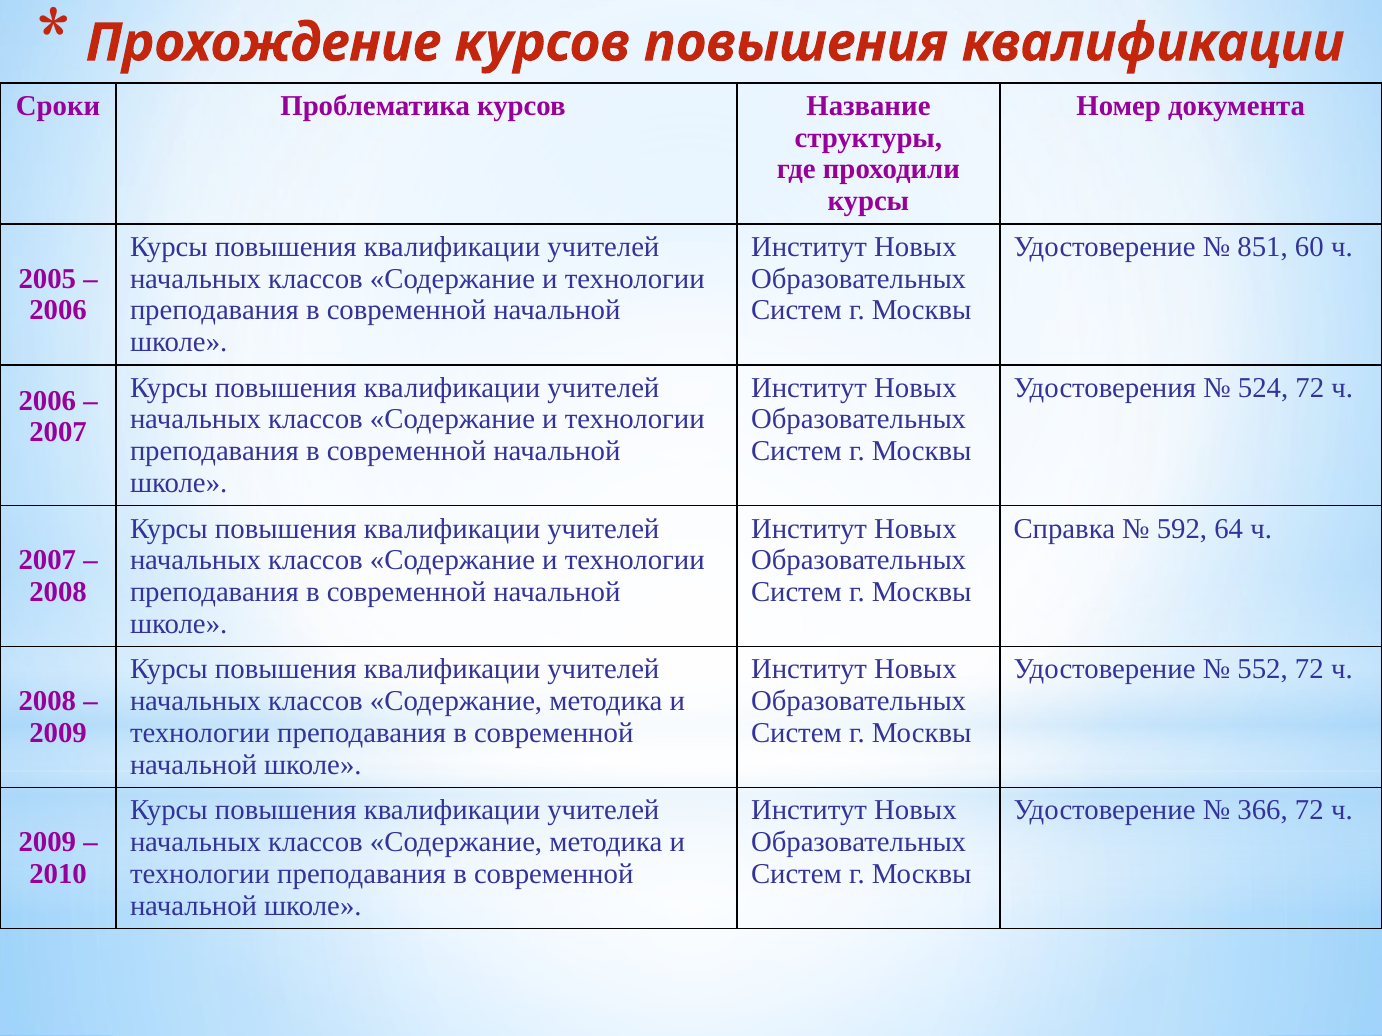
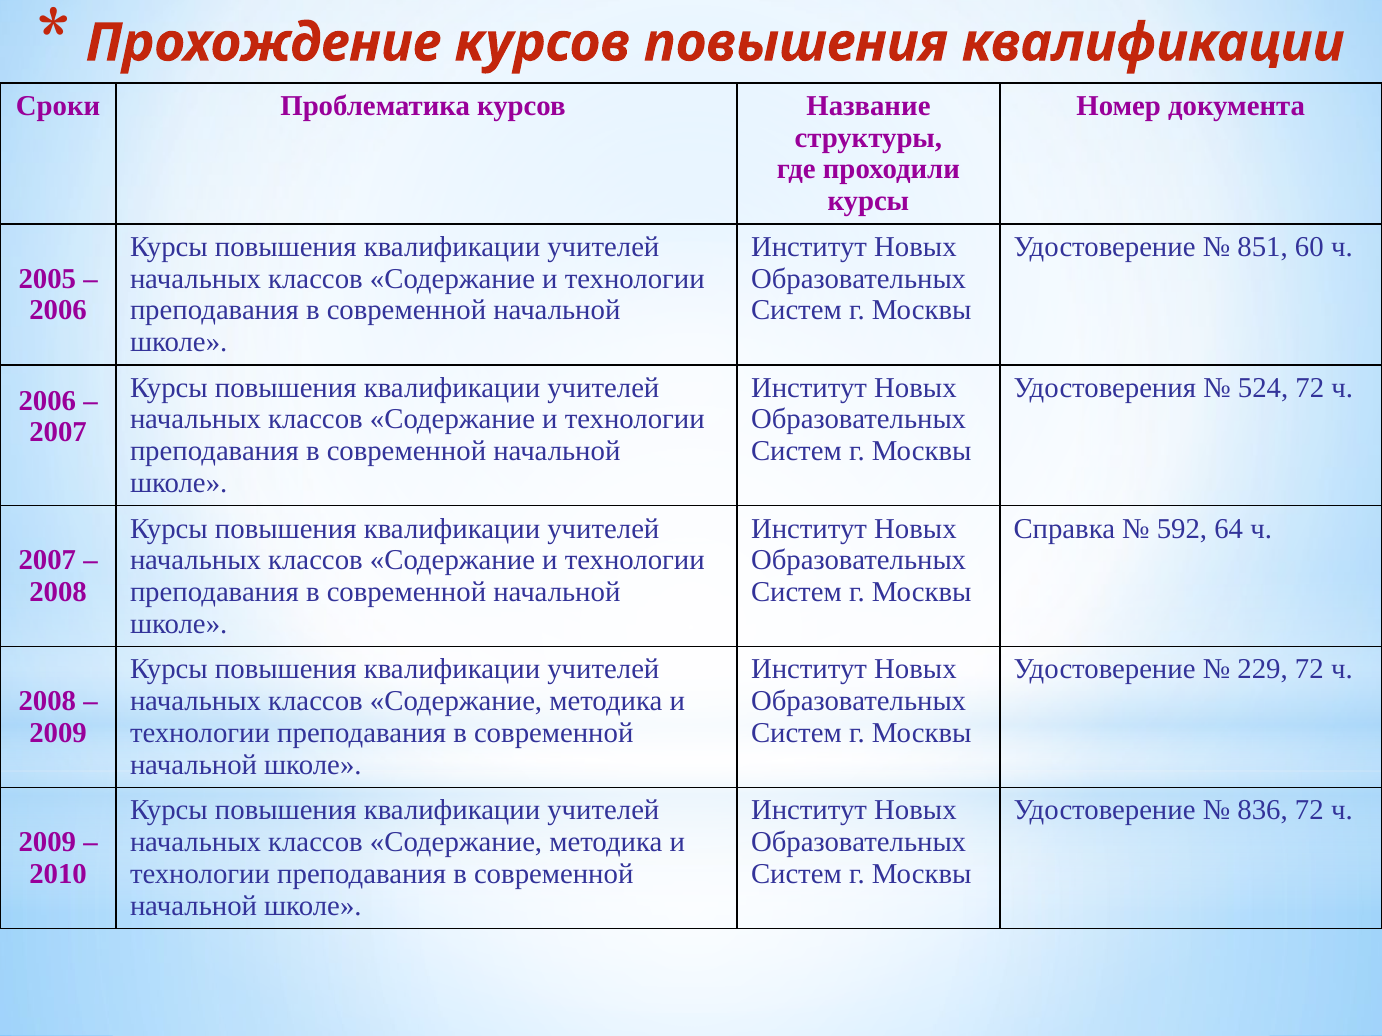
552: 552 -> 229
366: 366 -> 836
